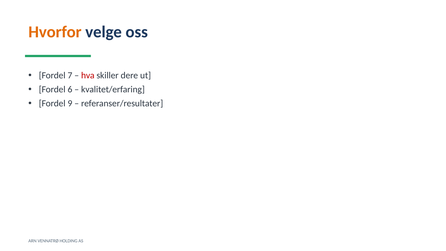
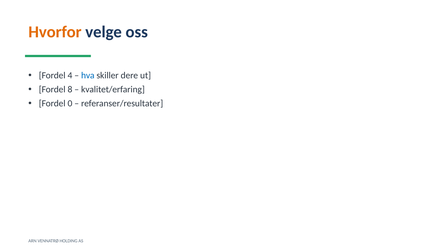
7: 7 -> 4
hva colour: red -> blue
6: 6 -> 8
9: 9 -> 0
